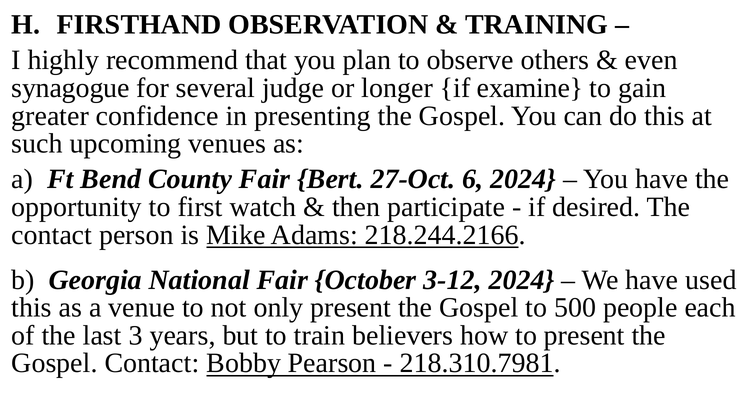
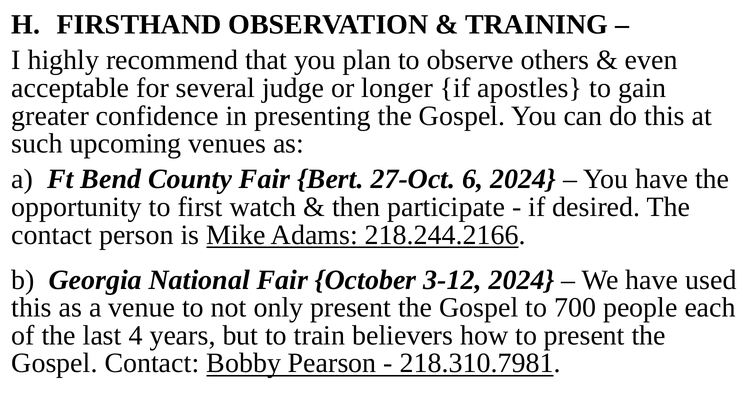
synagogue: synagogue -> acceptable
examine: examine -> apostles
500: 500 -> 700
3: 3 -> 4
